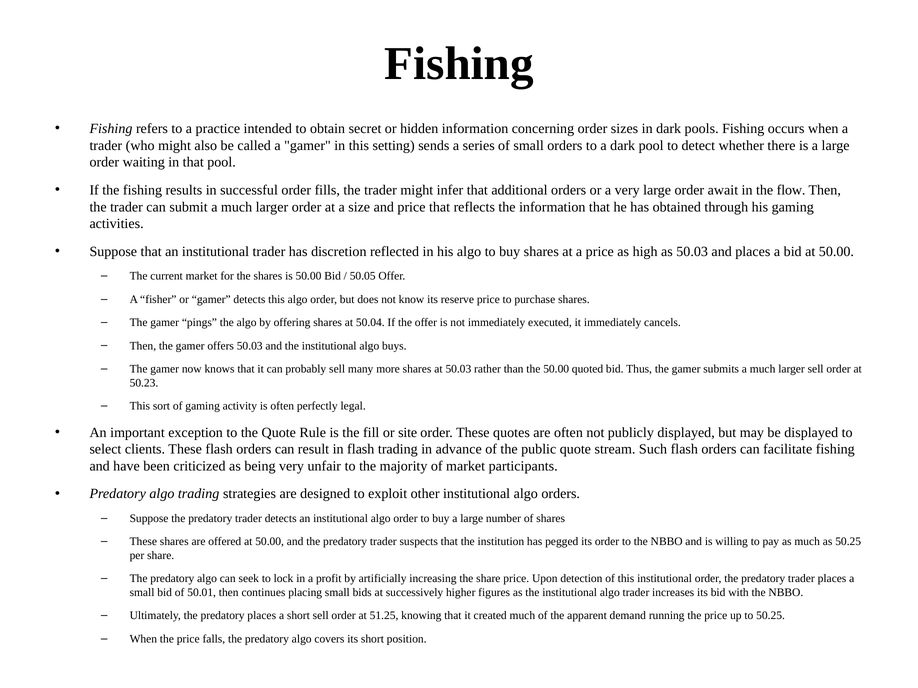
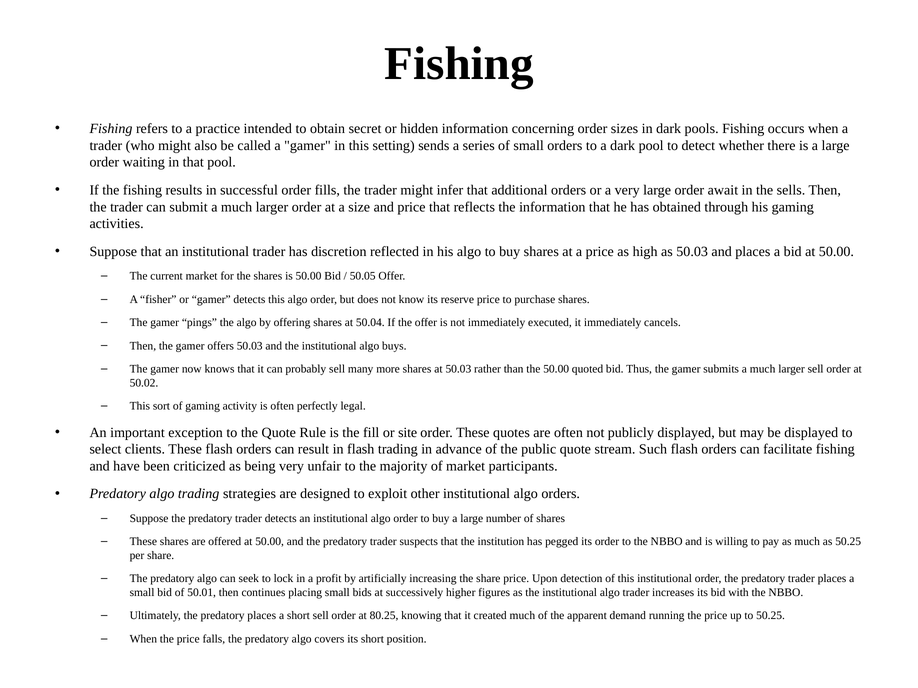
flow: flow -> sells
50.23: 50.23 -> 50.02
51.25: 51.25 -> 80.25
